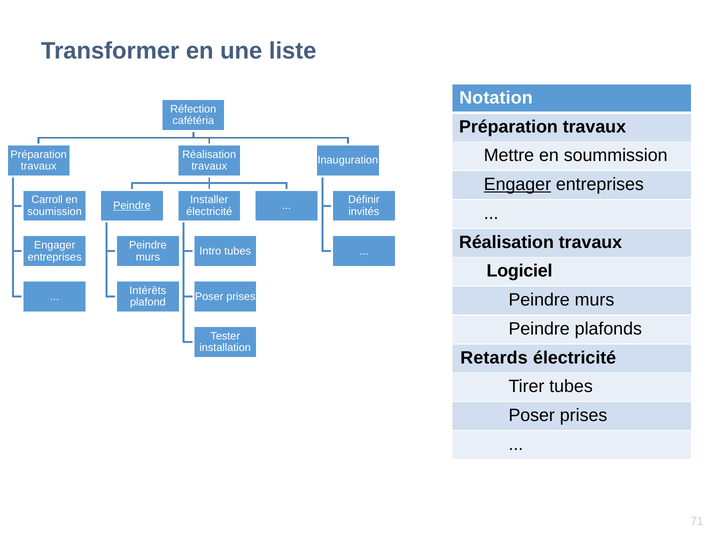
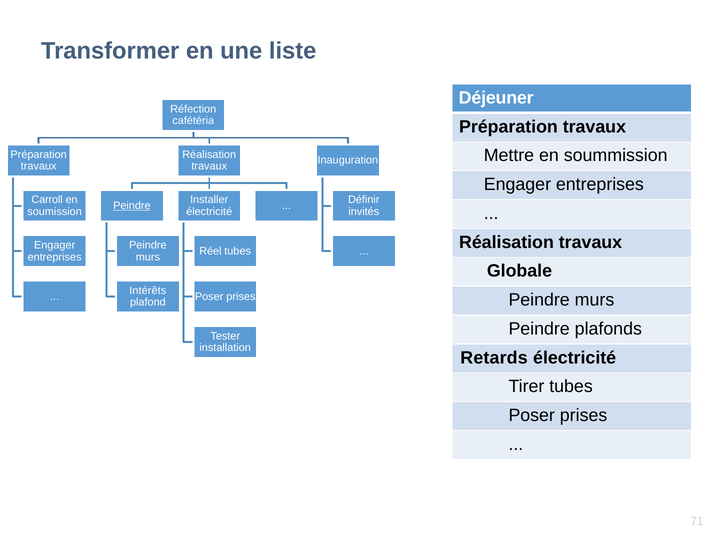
Notation: Notation -> Déjeuner
Engager at (517, 184) underline: present -> none
Intro: Intro -> Réel
Logiciel: Logiciel -> Globale
